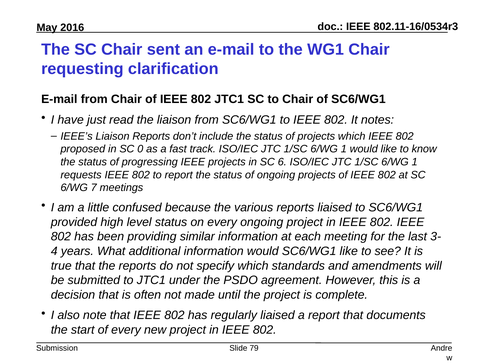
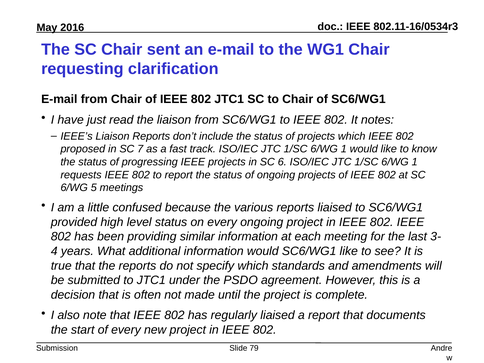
0: 0 -> 7
7: 7 -> 5
